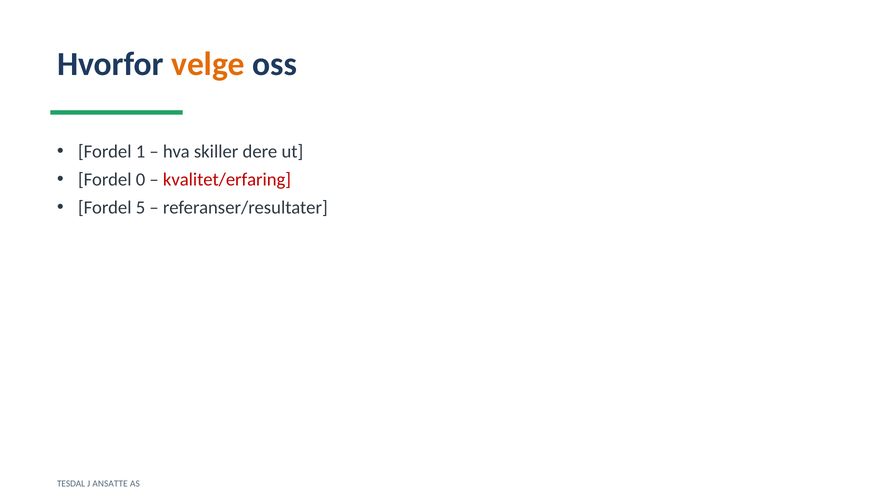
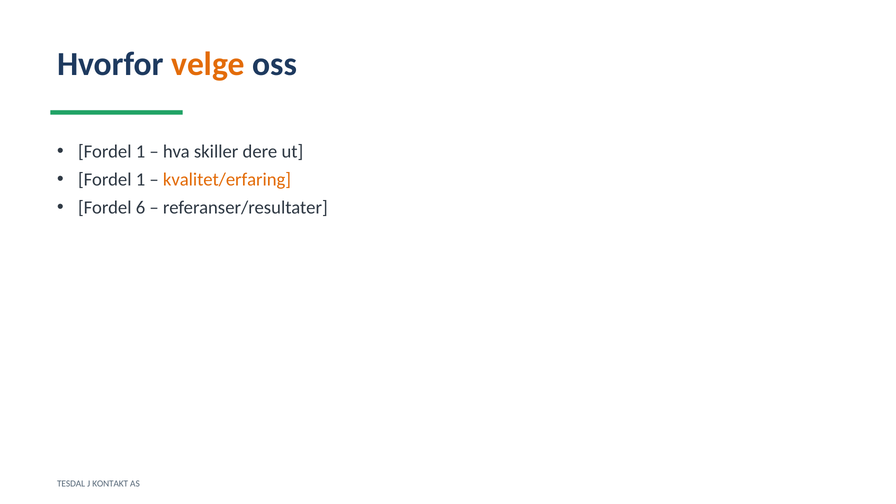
0 at (141, 180): 0 -> 1
kvalitet/erfaring colour: red -> orange
5: 5 -> 6
ANSATTE: ANSATTE -> KONTAKT
